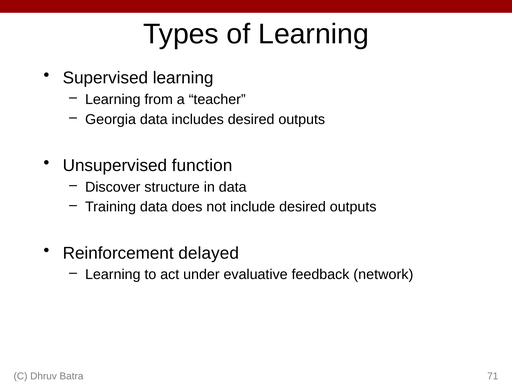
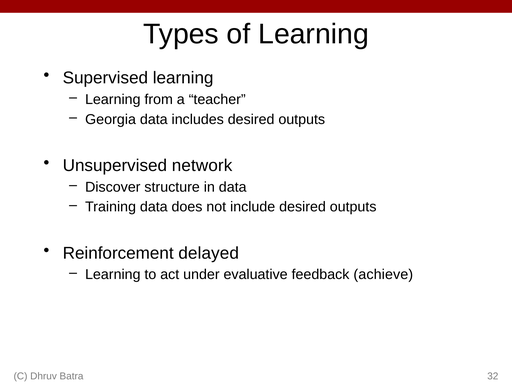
function: function -> network
network: network -> achieve
71: 71 -> 32
